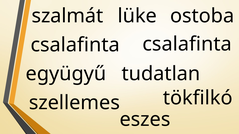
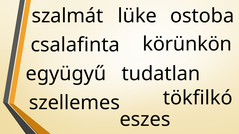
csalafinta at (187, 44): csalafinta -> körünkön
